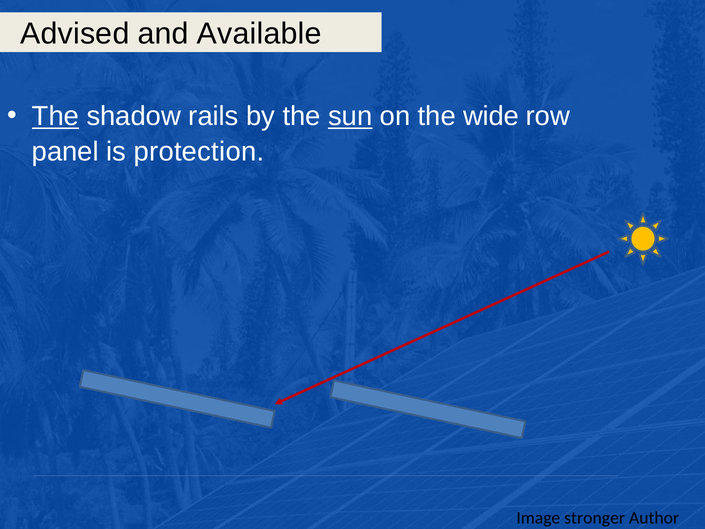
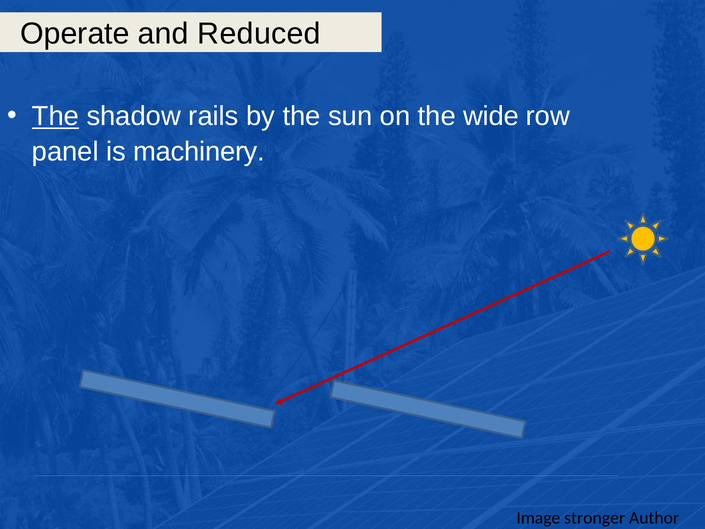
Advised: Advised -> Operate
Available: Available -> Reduced
sun underline: present -> none
protection: protection -> machinery
